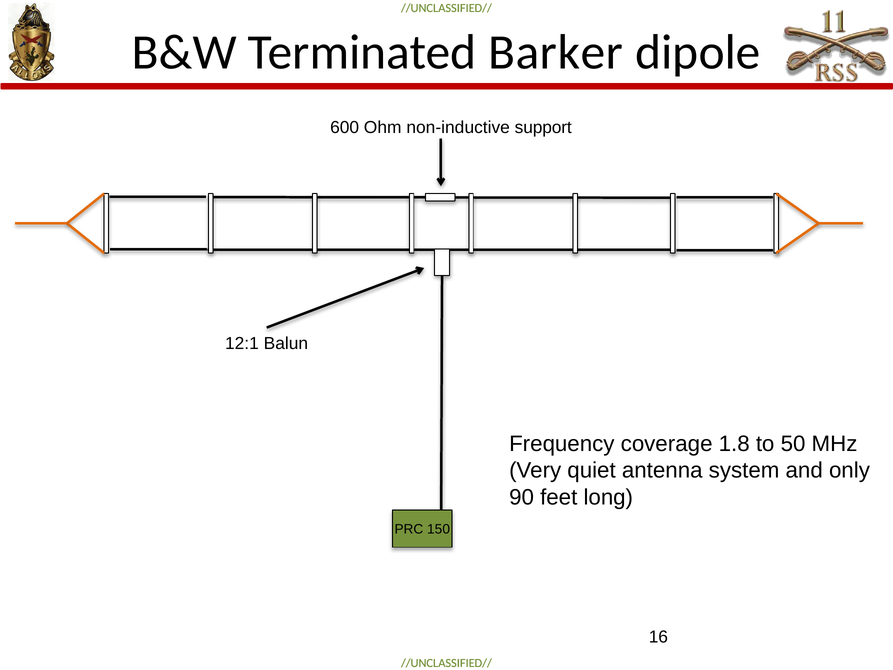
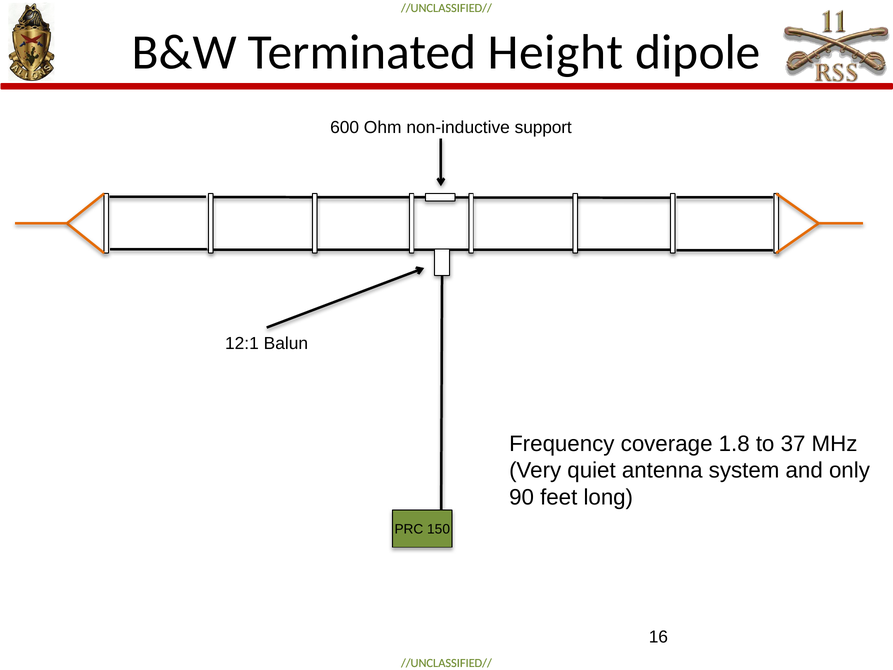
Barker: Barker -> Height
50: 50 -> 37
